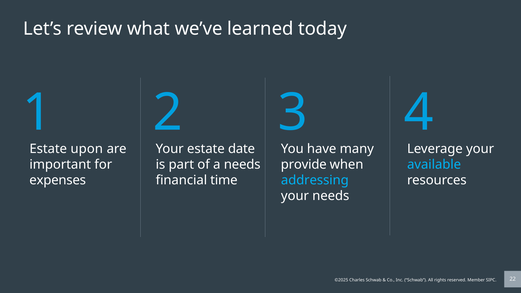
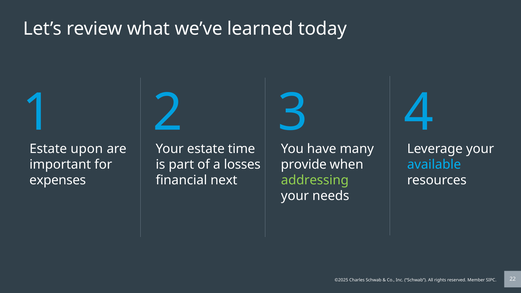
date: date -> time
a needs: needs -> losses
time: time -> next
addressing colour: light blue -> light green
